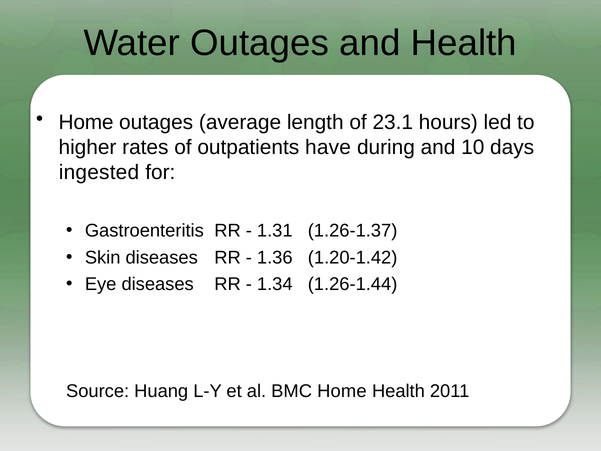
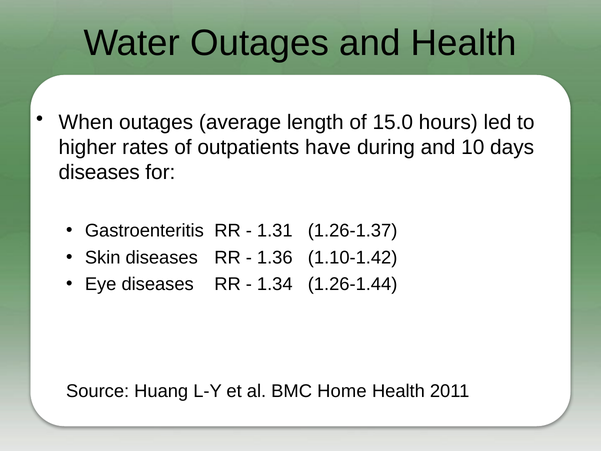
Home at (86, 122): Home -> When
23.1: 23.1 -> 15.0
ingested at (99, 172): ingested -> diseases
1.20-1.42: 1.20-1.42 -> 1.10-1.42
